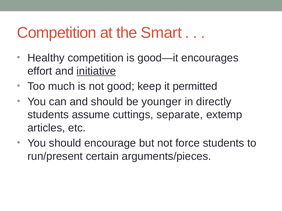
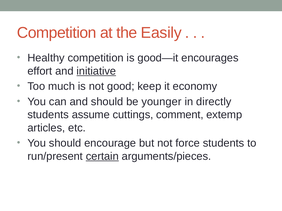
Smart: Smart -> Easily
permitted: permitted -> economy
separate: separate -> comment
certain underline: none -> present
